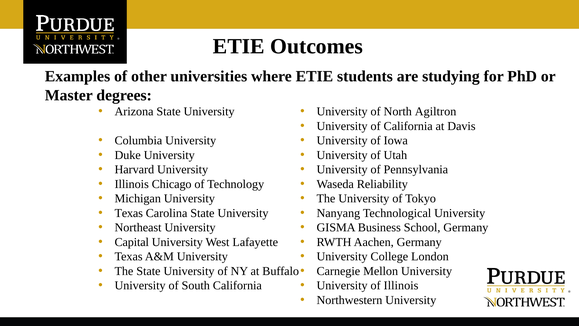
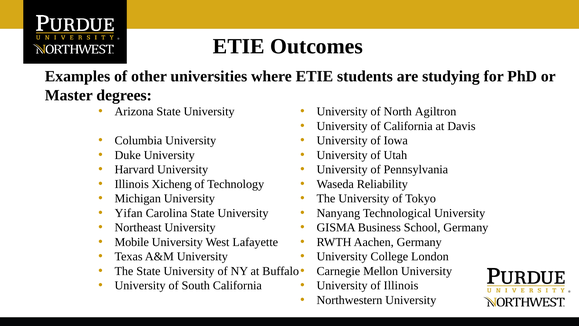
Chicago: Chicago -> Xicheng
Texas at (129, 213): Texas -> Yifan
Capital: Capital -> Mobile
